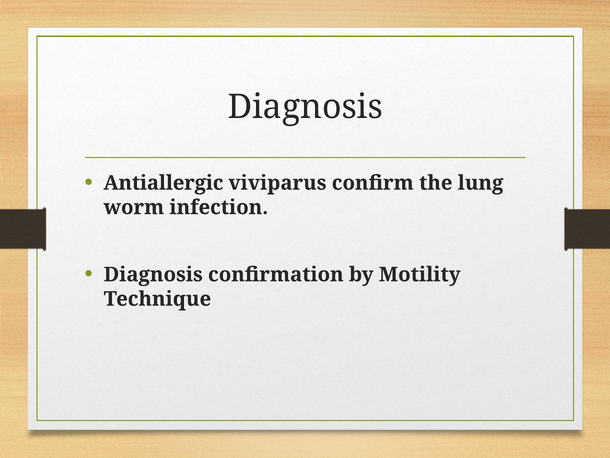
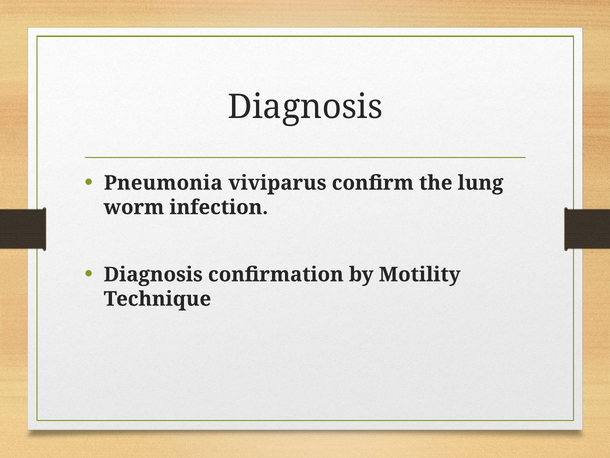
Antiallergic: Antiallergic -> Pneumonia
